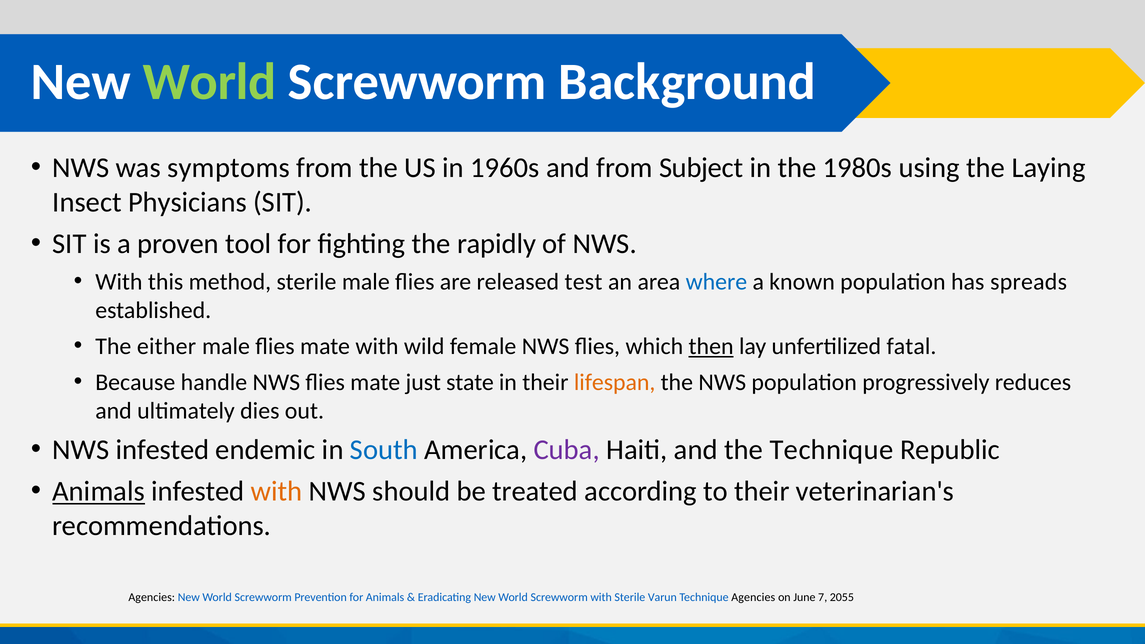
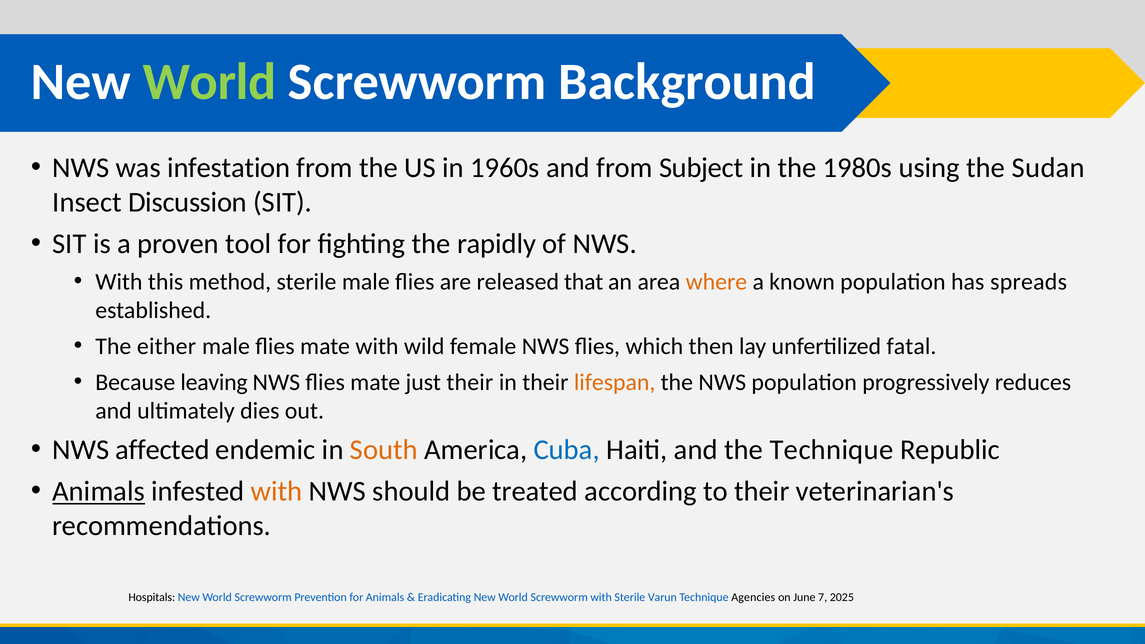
symptoms: symptoms -> infestation
Laying: Laying -> Sudan
Physicians: Physicians -> Discussion
test: test -> that
where colour: blue -> orange
then underline: present -> none
handle: handle -> leaving
just state: state -> their
NWS infested: infested -> affected
South colour: blue -> orange
Cuba colour: purple -> blue
Agencies at (152, 597): Agencies -> Hospitals
2055: 2055 -> 2025
